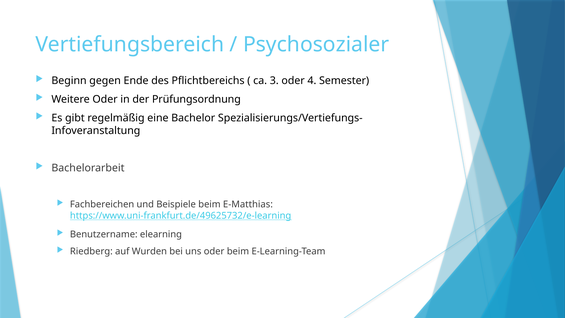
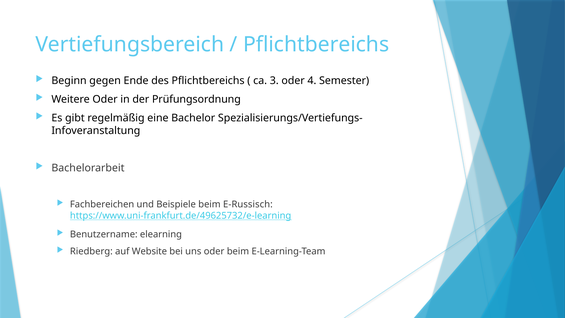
Psychosozialer at (316, 45): Psychosozialer -> Pflichtbereichs
E-Matthias: E-Matthias -> E-Russisch
Wurden: Wurden -> Website
